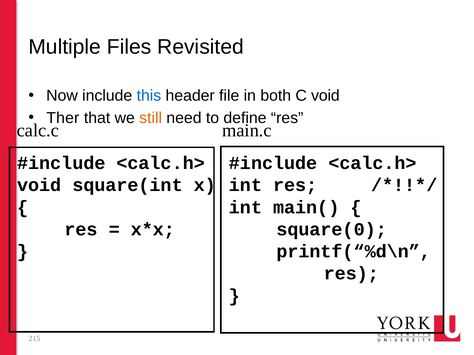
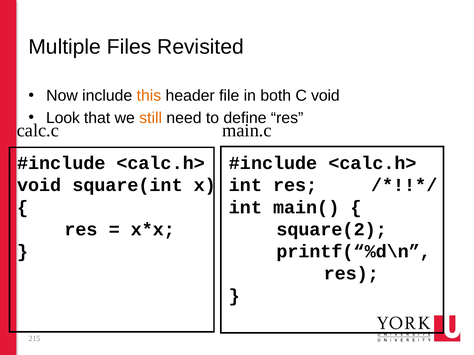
this colour: blue -> orange
Ther: Ther -> Look
square(0: square(0 -> square(2
